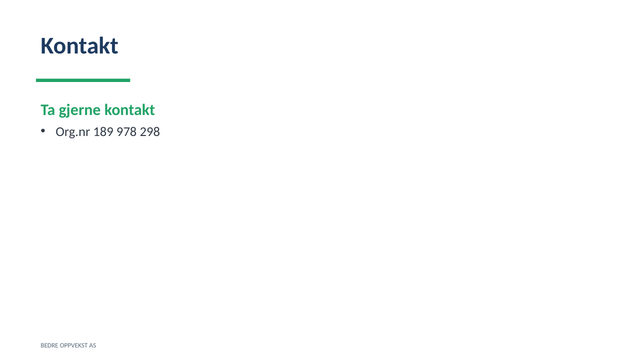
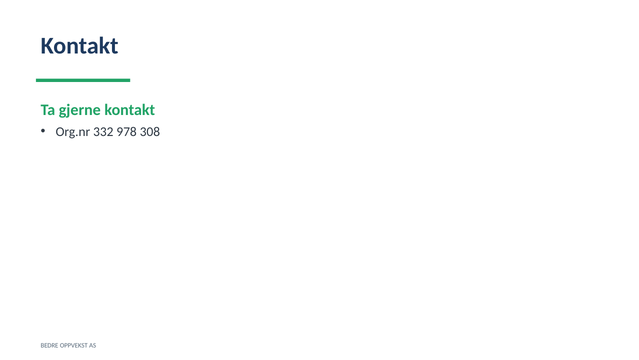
189: 189 -> 332
298: 298 -> 308
